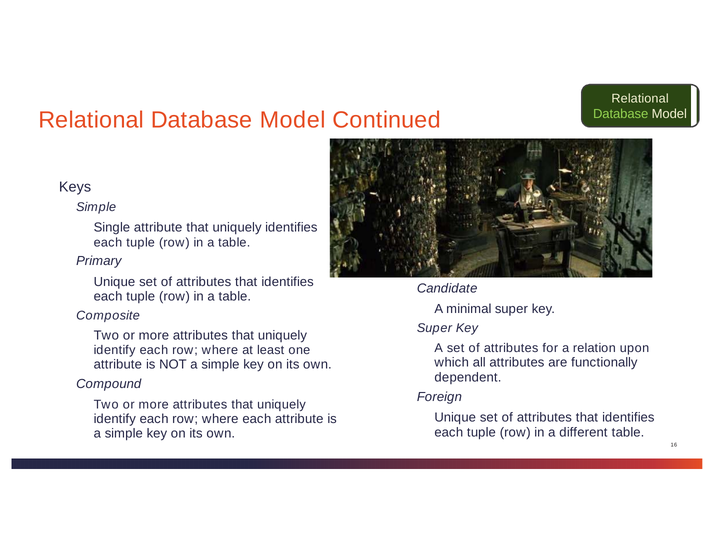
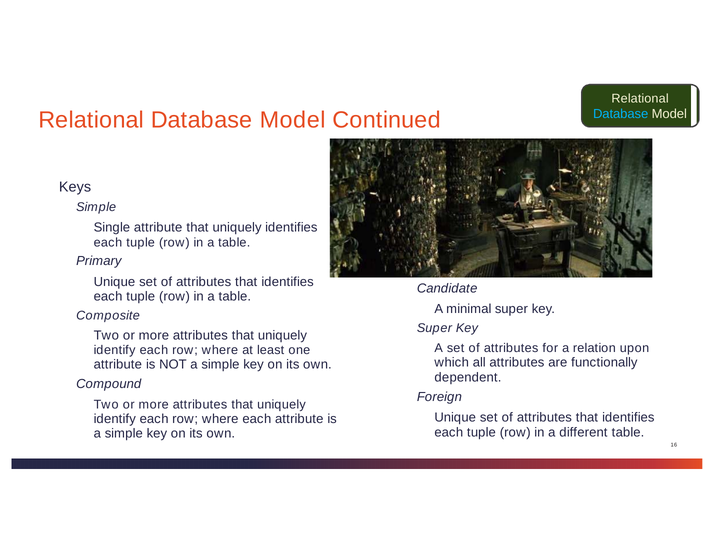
Database at (621, 114) colour: light green -> light blue
